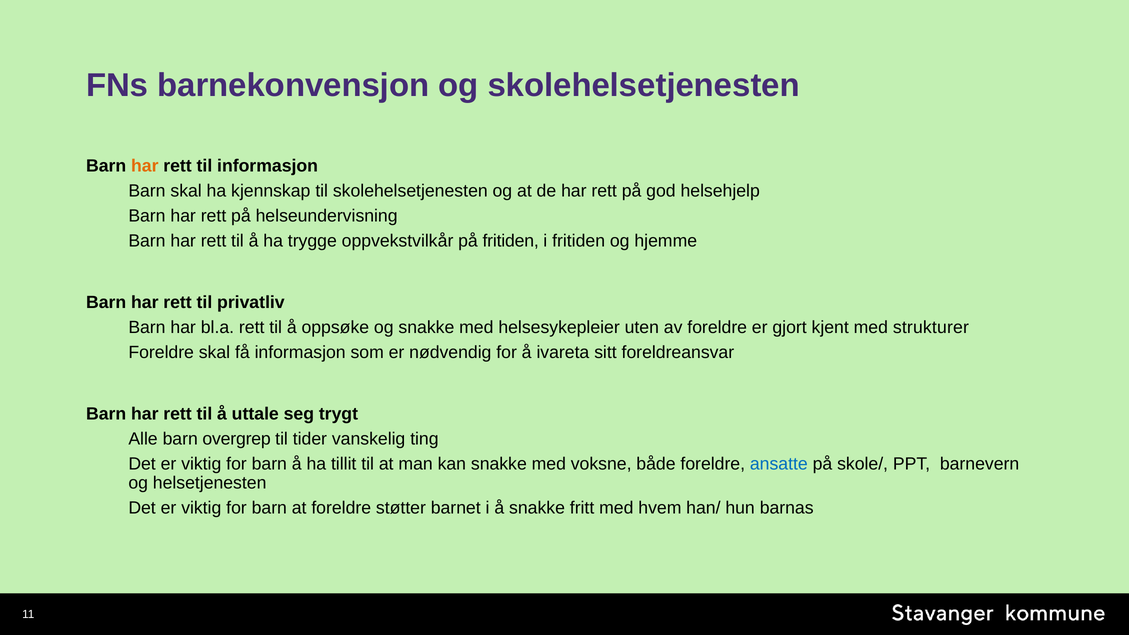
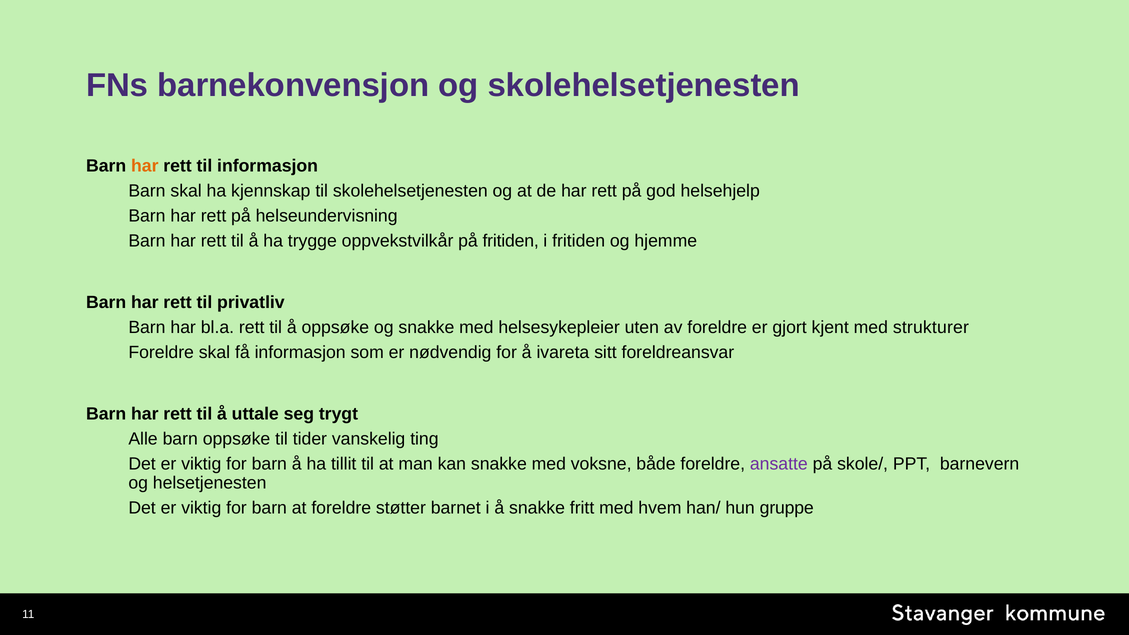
barn overgrep: overgrep -> oppsøke
ansatte colour: blue -> purple
barnas: barnas -> gruppe
